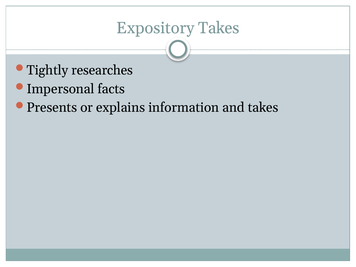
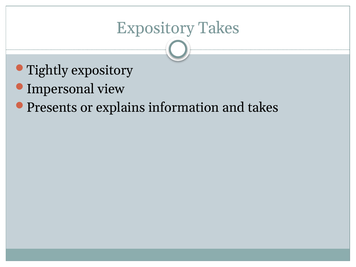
Tightly researches: researches -> expository
facts: facts -> view
